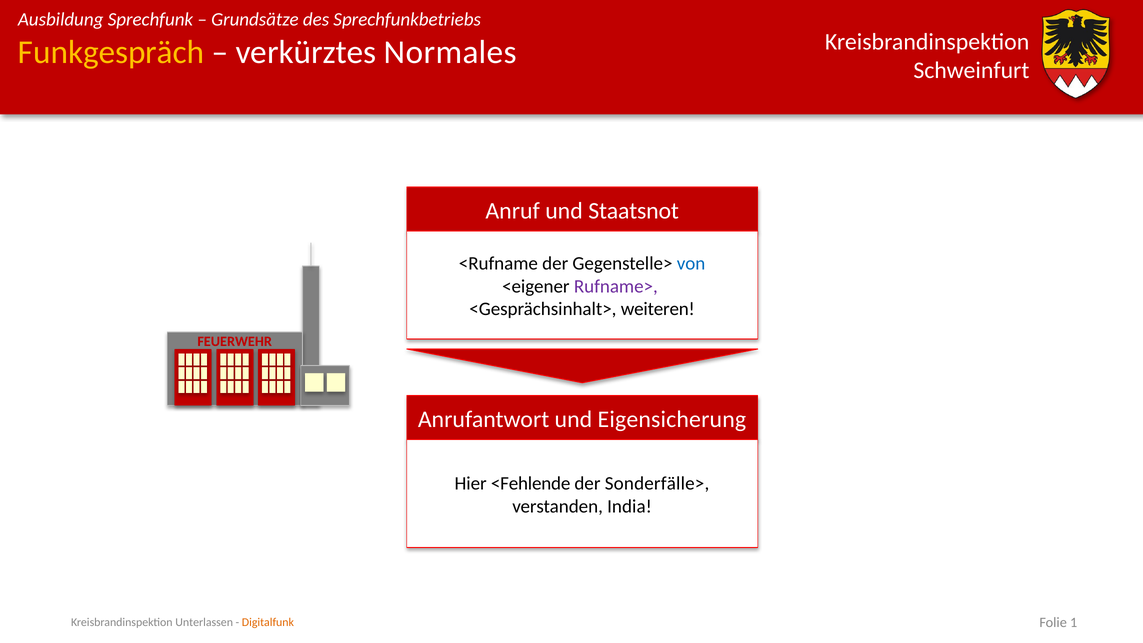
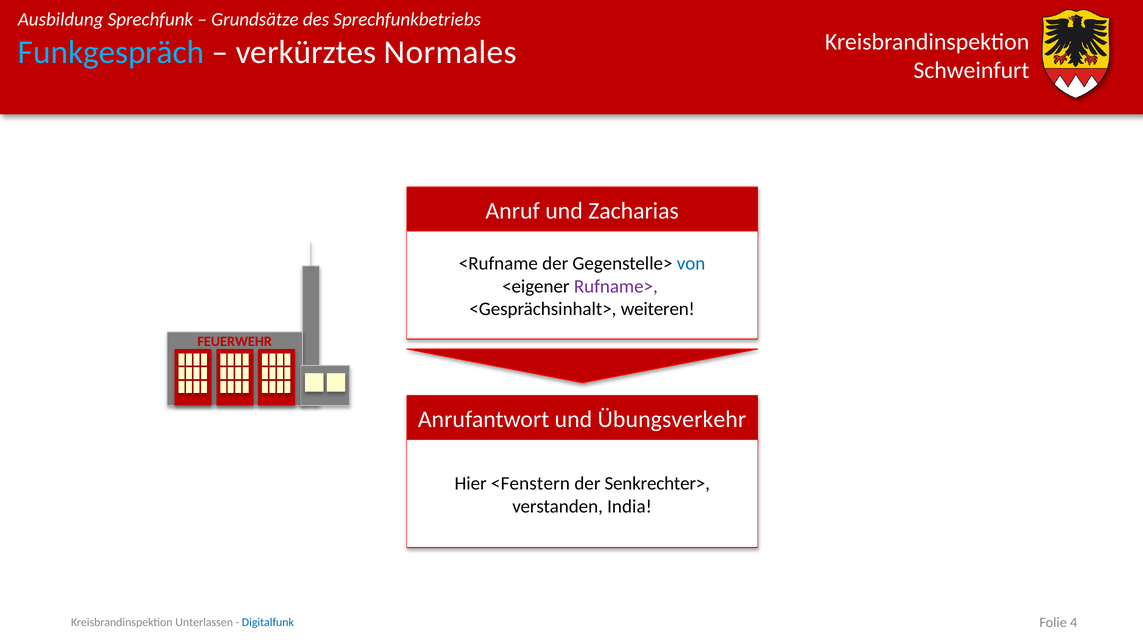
Funkgespräch colour: yellow -> light blue
Staatsnot: Staatsnot -> Zacharias
Eigensicherung: Eigensicherung -> Übungsverkehr
<Fehlende: <Fehlende -> <Fenstern
Sonderfälle>: Sonderfälle> -> Senkrechter>
1: 1 -> 4
Digitalfunk colour: orange -> blue
